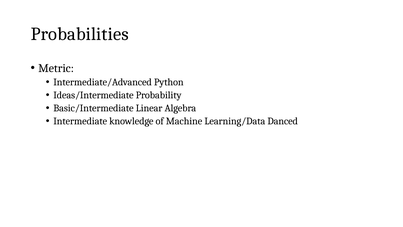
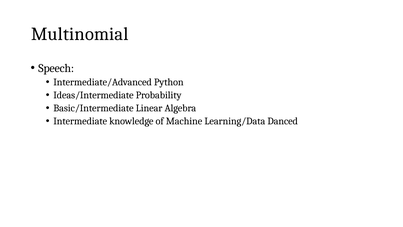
Probabilities: Probabilities -> Multinomial
Metric: Metric -> Speech
